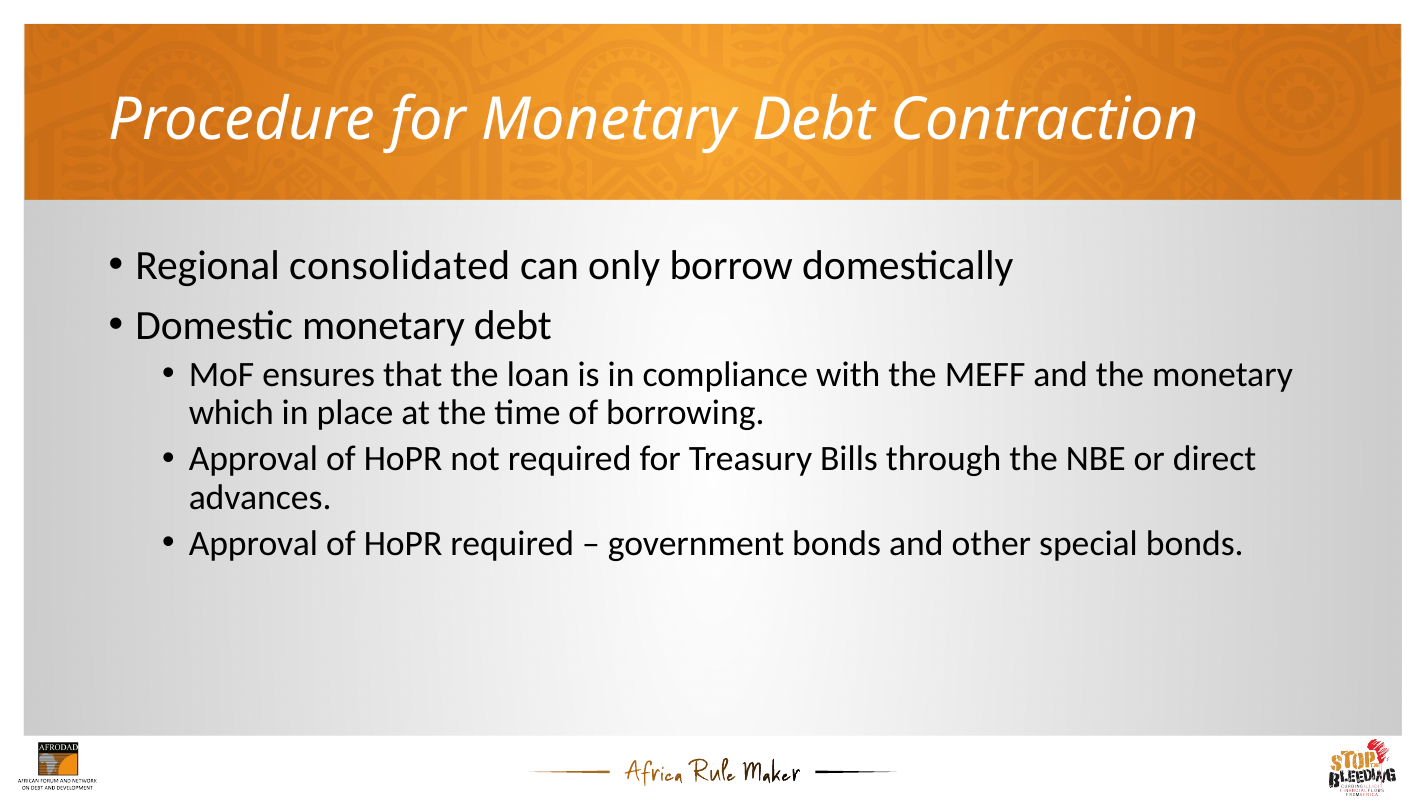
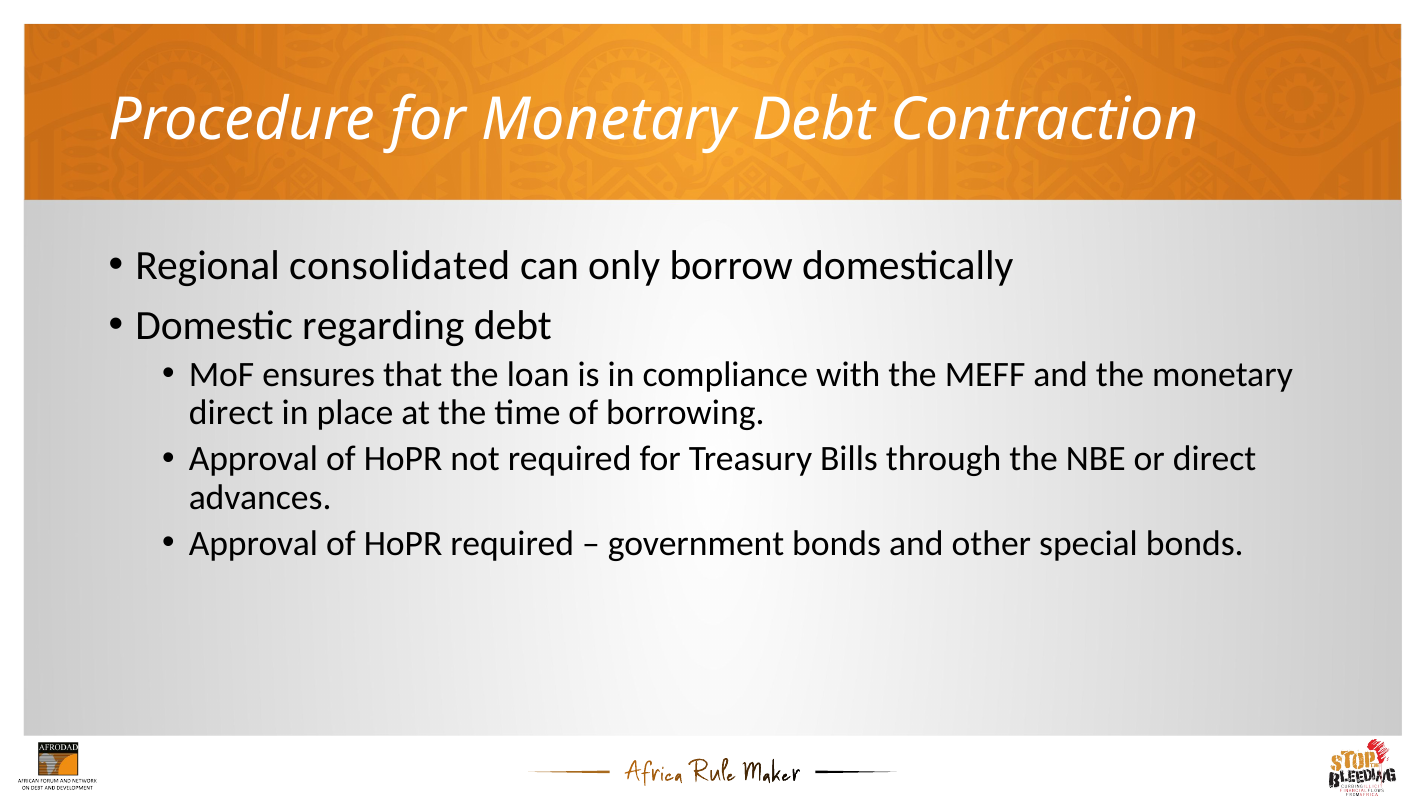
Domestic monetary: monetary -> regarding
which at (231, 413): which -> direct
